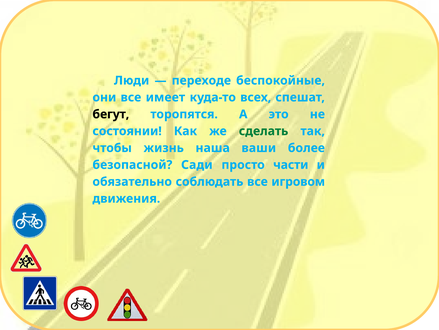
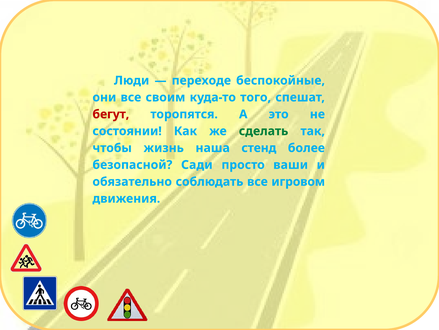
имеет: имеет -> своим
всех: всех -> того
бегут colour: black -> red
ваши: ваши -> стенд
части: части -> ваши
